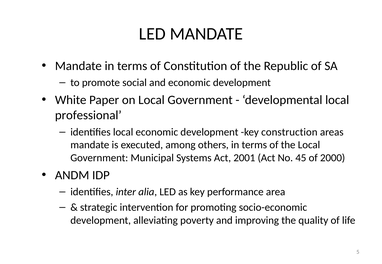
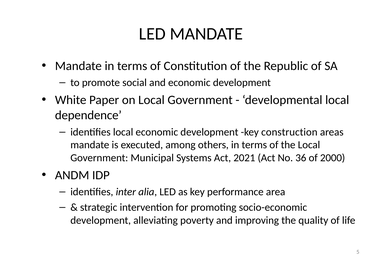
professional: professional -> dependence
2001: 2001 -> 2021
45: 45 -> 36
